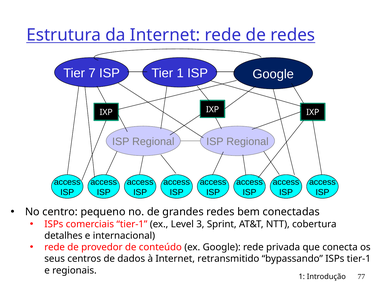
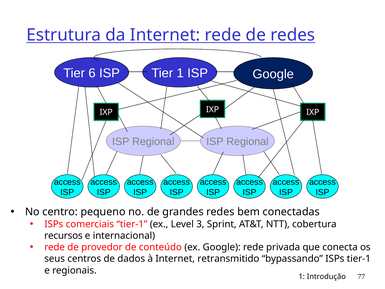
7: 7 -> 6
detalhes: detalhes -> recursos
